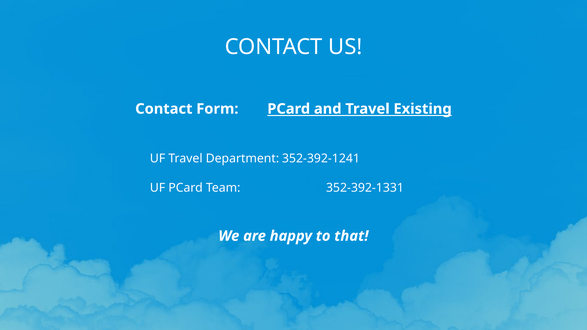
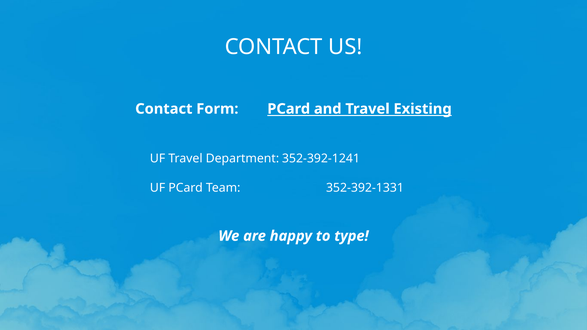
that: that -> type
